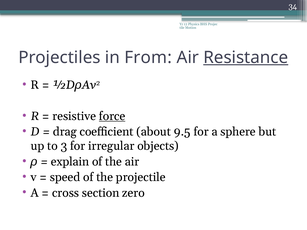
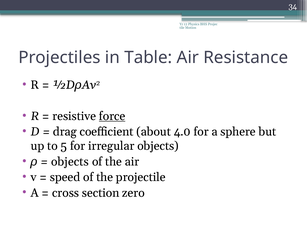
From: From -> Table
Resistance underline: present -> none
9.5: 9.5 -> 4.0
3: 3 -> 5
explain at (70, 162): explain -> objects
